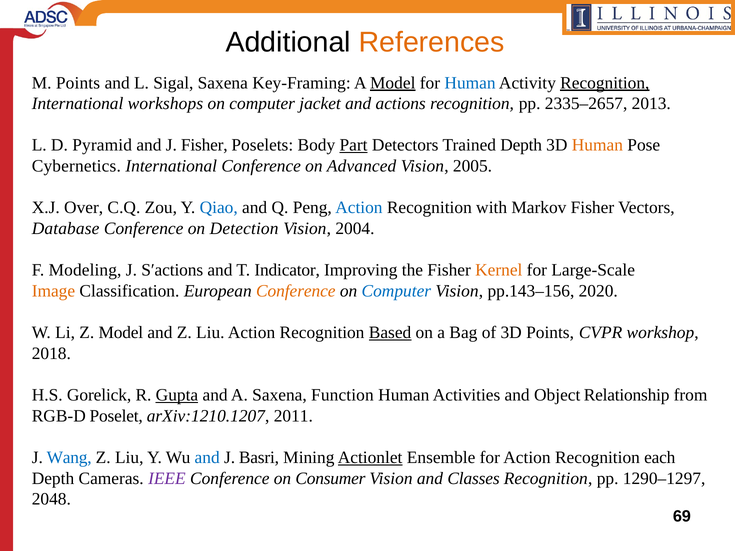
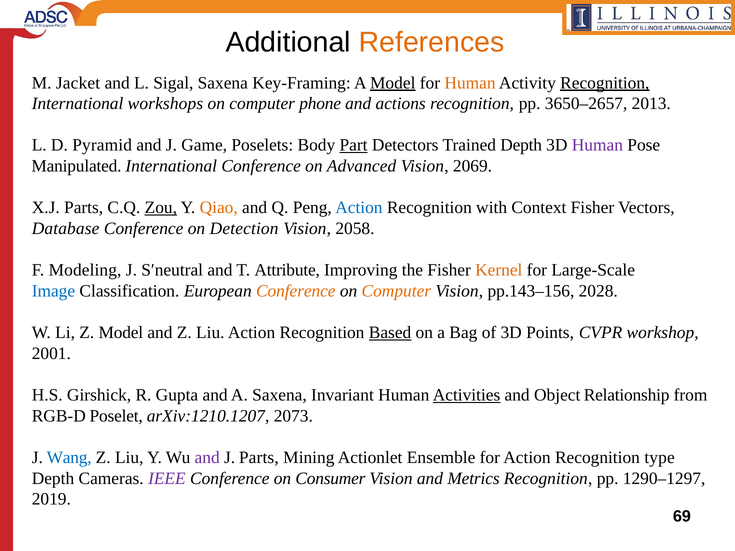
M Points: Points -> Jacket
Human at (470, 83) colour: blue -> orange
jacket: jacket -> phone
2335–2657: 2335–2657 -> 3650–2657
J Fisher: Fisher -> Game
Human at (597, 145) colour: orange -> purple
Cybernetics: Cybernetics -> Manipulated
2005: 2005 -> 2069
X.J Over: Over -> Parts
Zou underline: none -> present
Qiao colour: blue -> orange
Markov: Markov -> Context
2004: 2004 -> 2058
S′actions: S′actions -> S′neutral
Indicator: Indicator -> Attribute
Image colour: orange -> blue
Computer at (396, 291) colour: blue -> orange
2020: 2020 -> 2028
2018: 2018 -> 2001
Gorelick: Gorelick -> Girshick
Gupta underline: present -> none
Function: Function -> Invariant
Activities underline: none -> present
2011: 2011 -> 2073
and at (207, 458) colour: blue -> purple
J Basri: Basri -> Parts
Actionlet underline: present -> none
each: each -> type
Classes: Classes -> Metrics
2048: 2048 -> 2019
